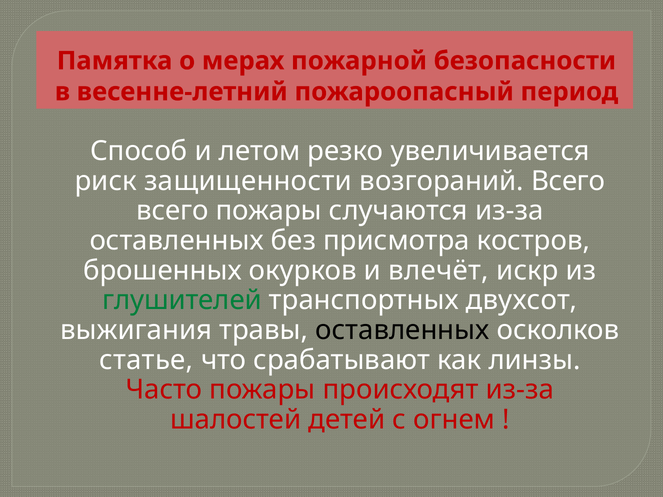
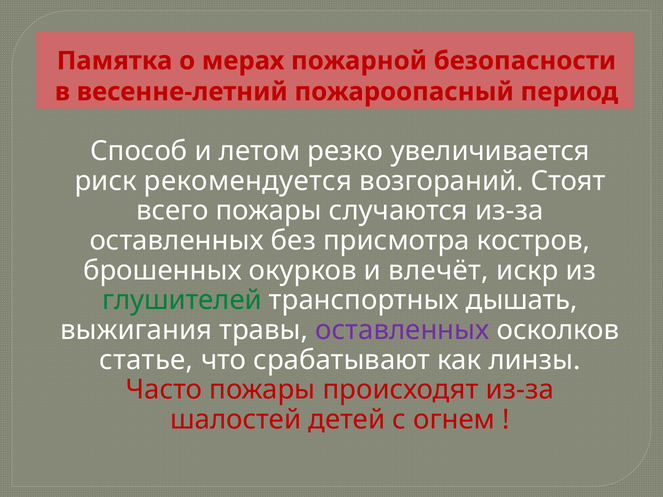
защищенности: защищенности -> рекомендуется
возгораний Всего: Всего -> Стоят
двухсот: двухсот -> дышать
оставленных at (402, 330) colour: black -> purple
